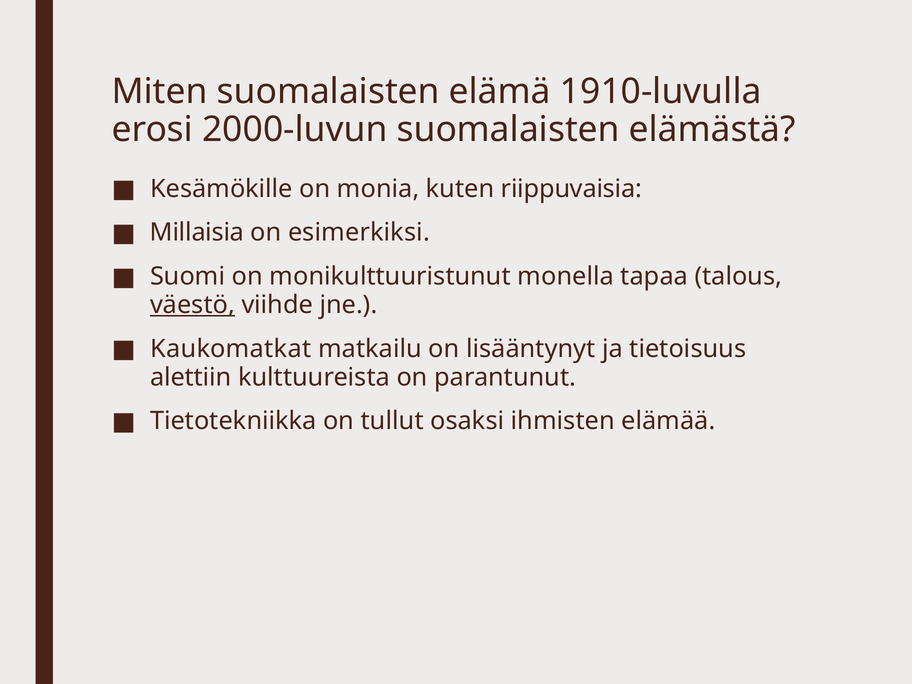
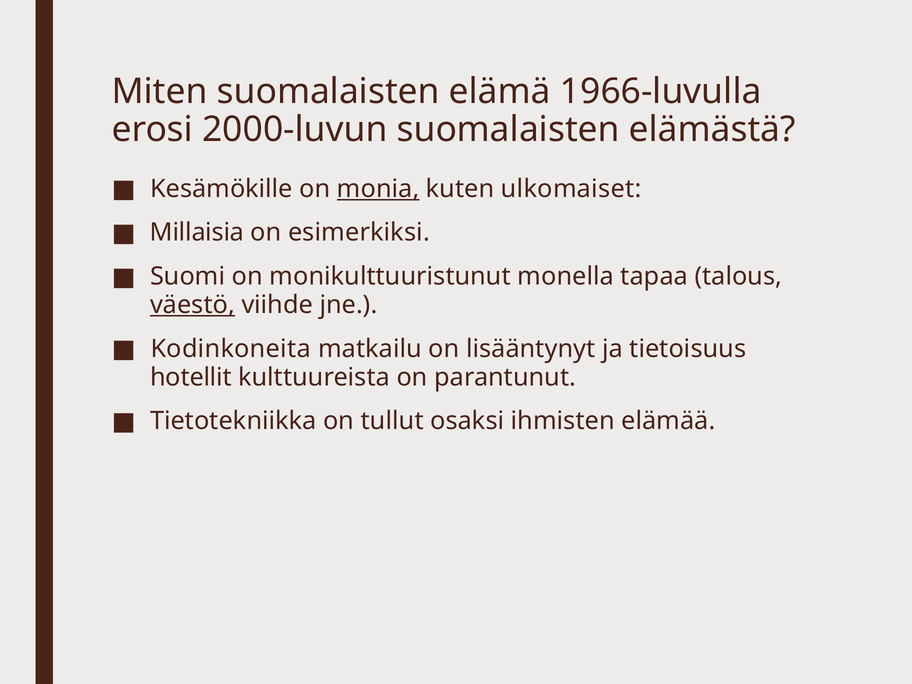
1910-luvulla: 1910-luvulla -> 1966-luvulla
monia underline: none -> present
riippuvaisia: riippuvaisia -> ulkomaiset
Kaukomatkat: Kaukomatkat -> Kodinkoneita
alettiin: alettiin -> hotellit
